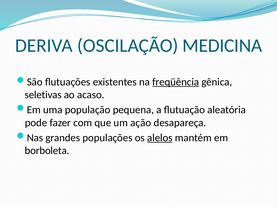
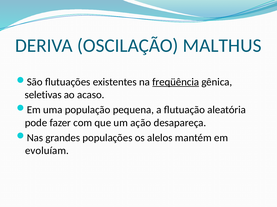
MEDICINA: MEDICINA -> MALTHUS
alelos underline: present -> none
borboleta: borboleta -> evoluíam
